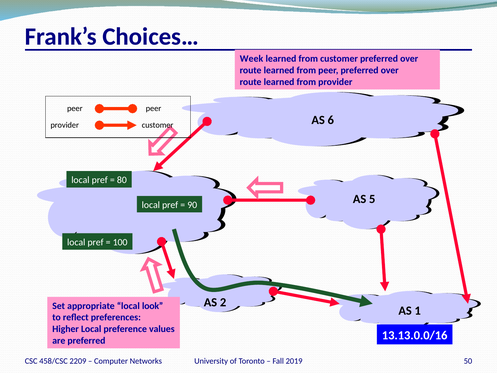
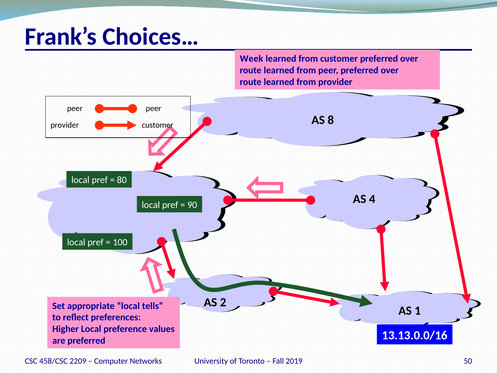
6: 6 -> 8
5: 5 -> 4
look: look -> tells
